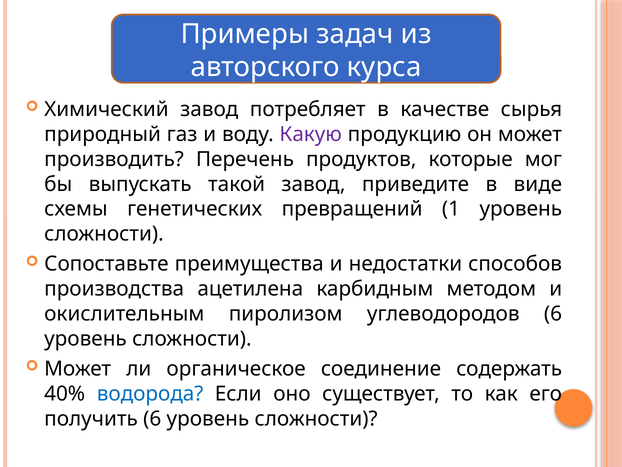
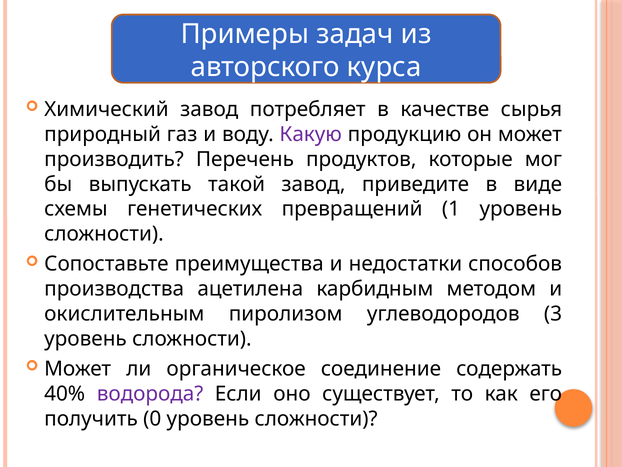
углеводородов 6: 6 -> 3
водорода colour: blue -> purple
получить 6: 6 -> 0
